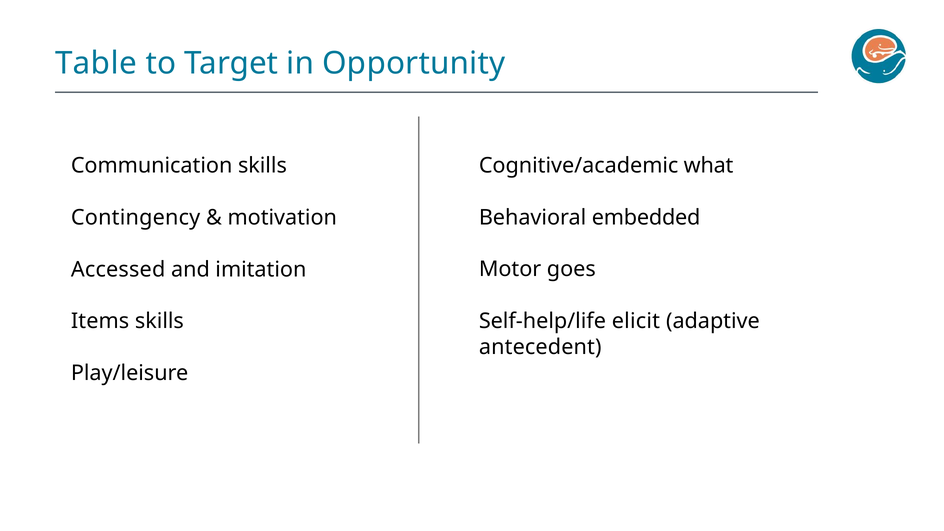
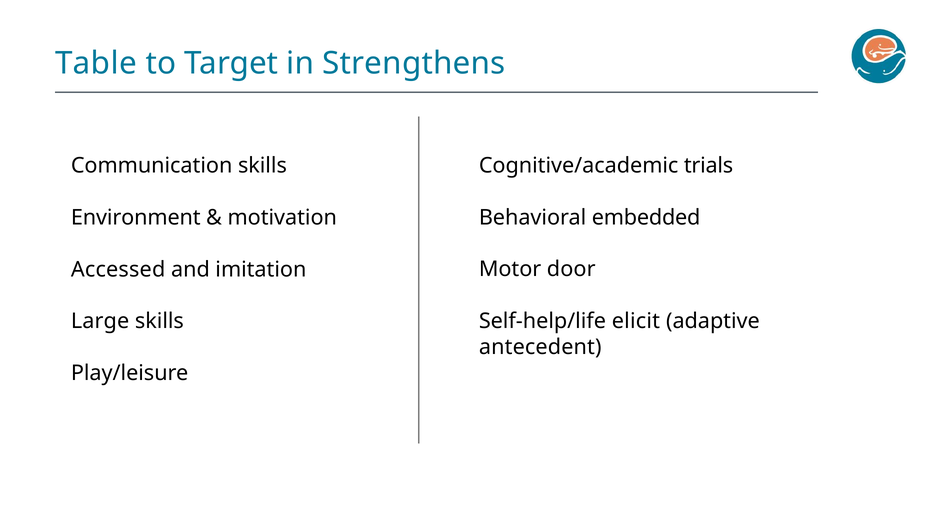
Opportunity: Opportunity -> Strengthens
what: what -> trials
Contingency: Contingency -> Environment
goes: goes -> door
Items: Items -> Large
